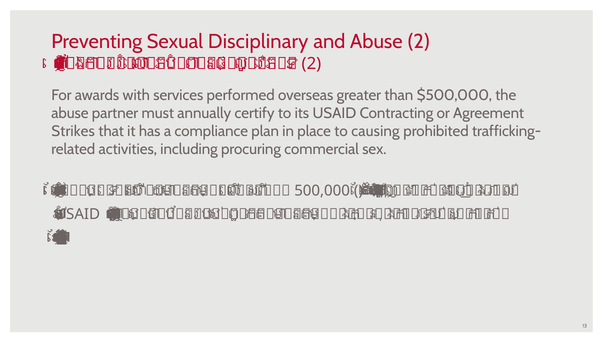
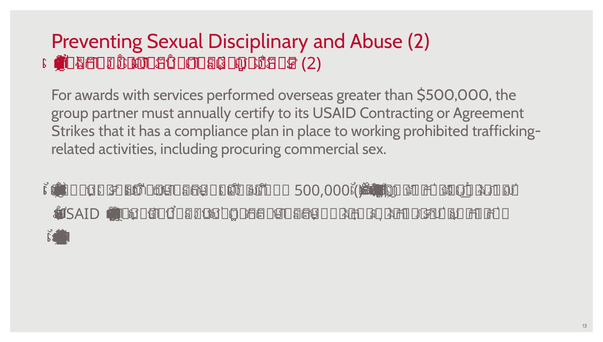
abuse at (70, 113): abuse -> group
causing: causing -> working
